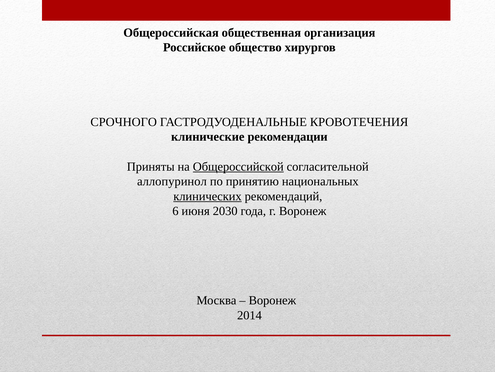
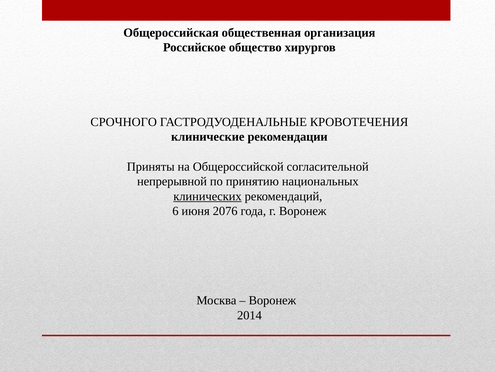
Общероссийской underline: present -> none
аллопуринол: аллопуринол -> непрерывной
2030: 2030 -> 2076
